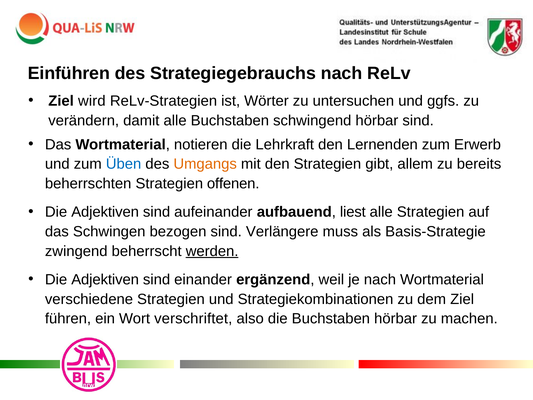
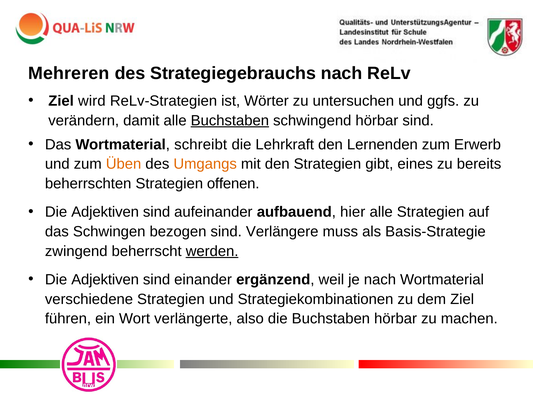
Einführen: Einführen -> Mehreren
Buchstaben at (230, 120) underline: none -> present
notieren: notieren -> schreibt
Üben colour: blue -> orange
allem: allem -> eines
liest: liest -> hier
verschriftet: verschriftet -> verlängerte
